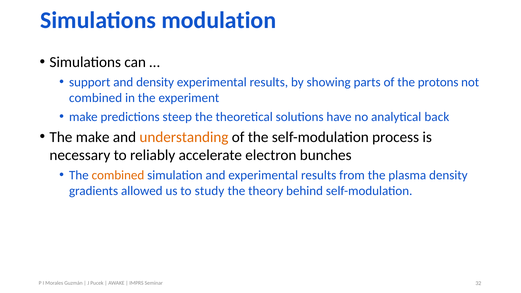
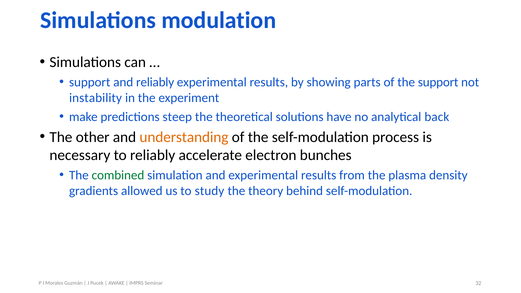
and density: density -> reliably
the protons: protons -> support
combined at (96, 98): combined -> instability
The make: make -> other
combined at (118, 175) colour: orange -> green
